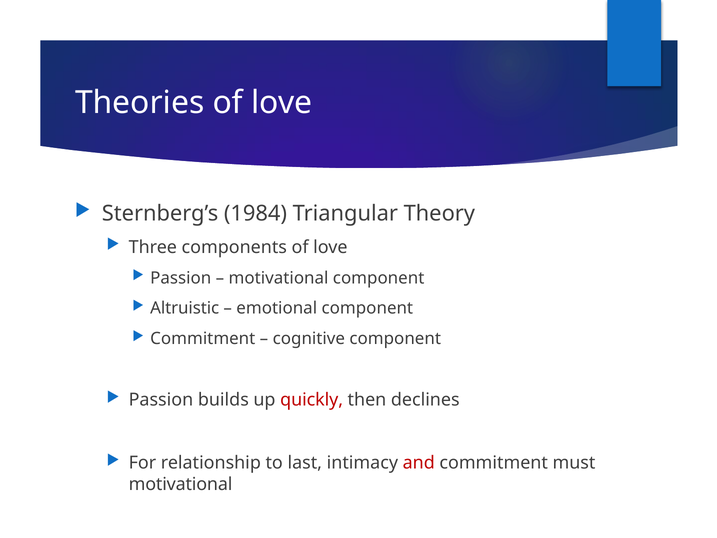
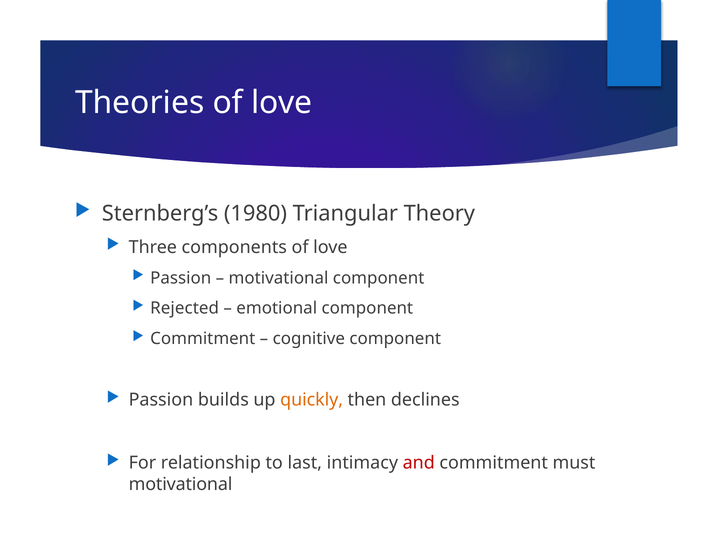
1984: 1984 -> 1980
Altruistic: Altruistic -> Rejected
quickly colour: red -> orange
